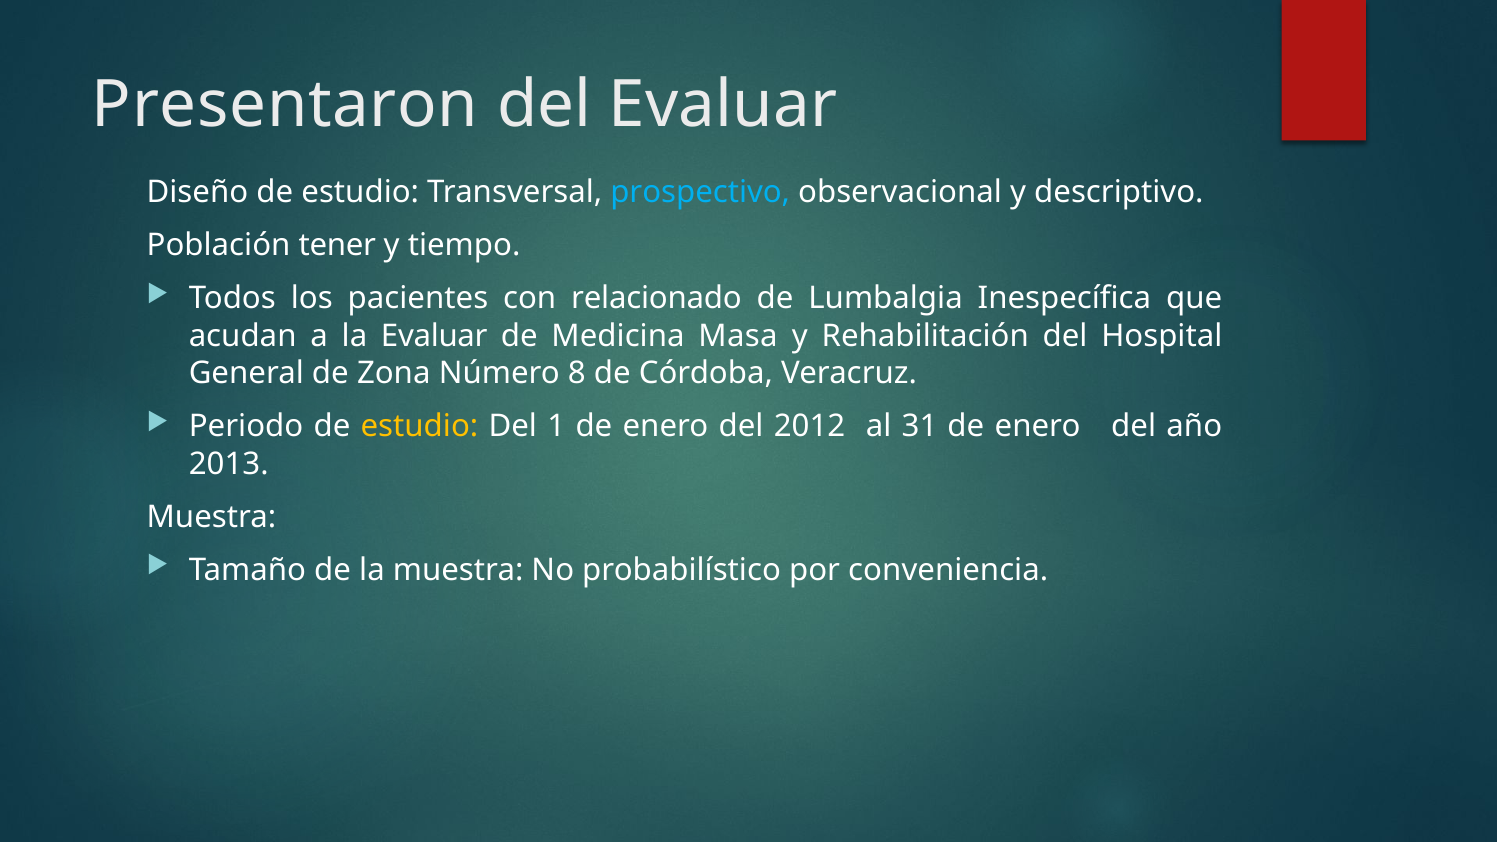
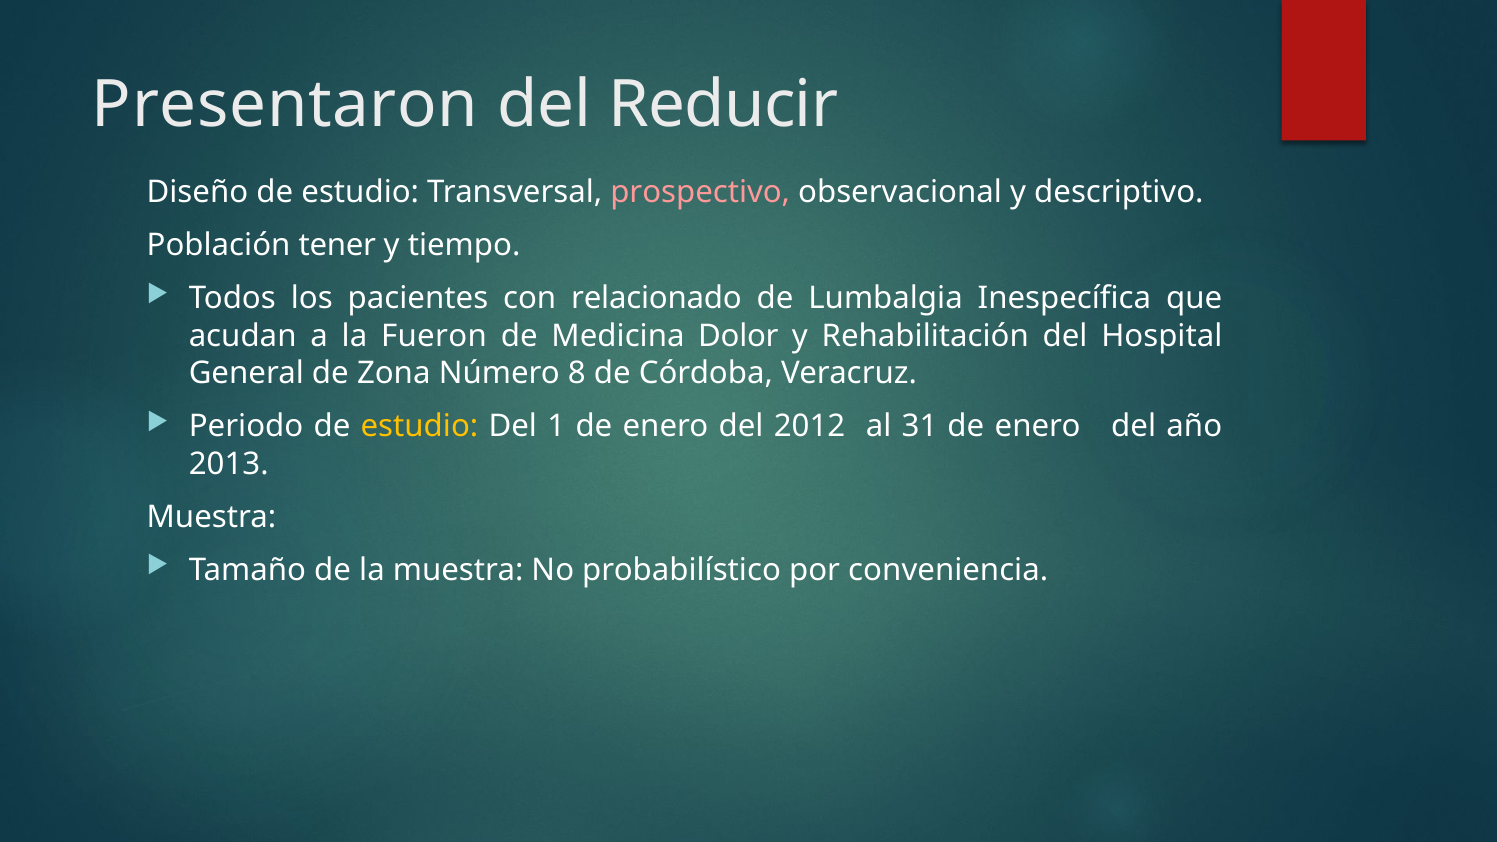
del Evaluar: Evaluar -> Reducir
prospectivo colour: light blue -> pink
la Evaluar: Evaluar -> Fueron
Masa: Masa -> Dolor
